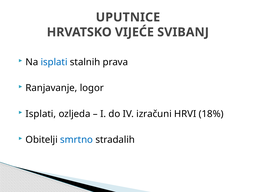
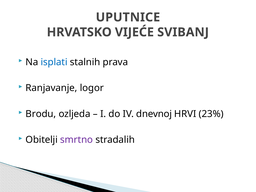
Isplati at (41, 114): Isplati -> Brodu
izračuni: izračuni -> dnevnoj
18%: 18% -> 23%
smrtno colour: blue -> purple
